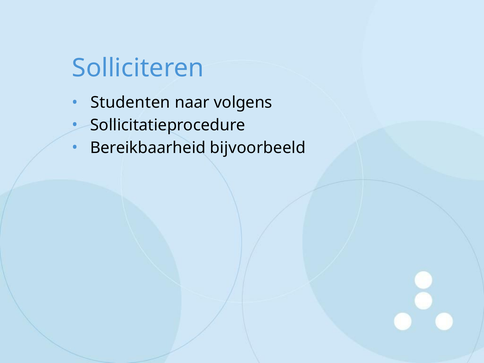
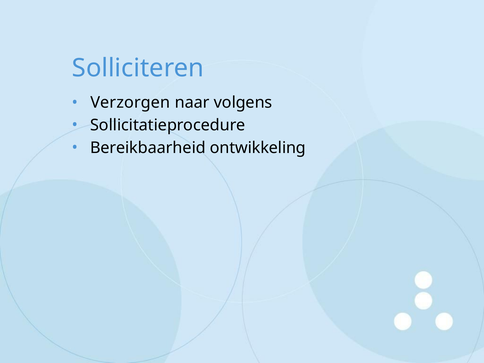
Studenten: Studenten -> Verzorgen
bijvoorbeeld: bijvoorbeeld -> ontwikkeling
